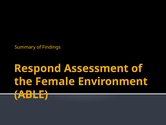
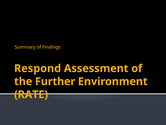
Female: Female -> Further
ABLE: ABLE -> RATE
